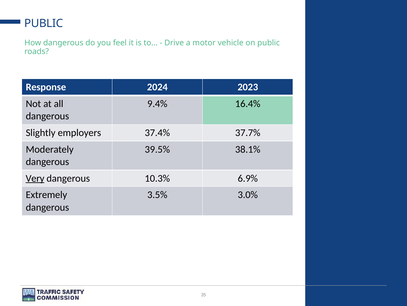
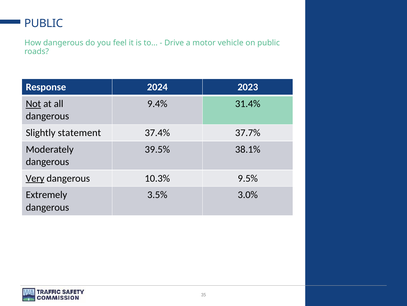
Not underline: none -> present
16.4%: 16.4% -> 31.4%
employers: employers -> statement
6.9%: 6.9% -> 9.5%
